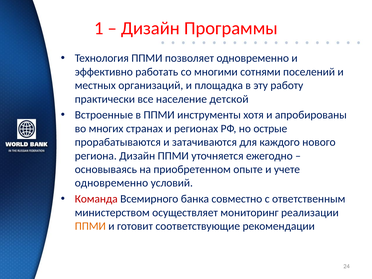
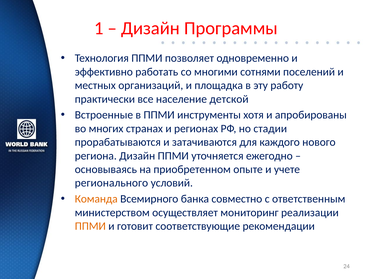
острые: острые -> стадии
одновременно at (111, 183): одновременно -> регионального
Команда colour: red -> orange
